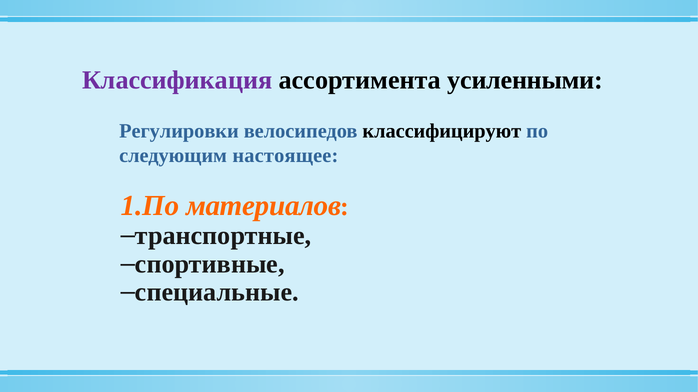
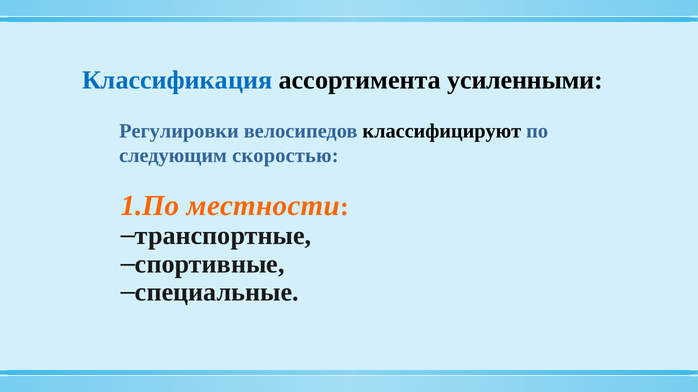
Классификация colour: purple -> blue
настоящее: настоящее -> скоростью
материалов: материалов -> местности
